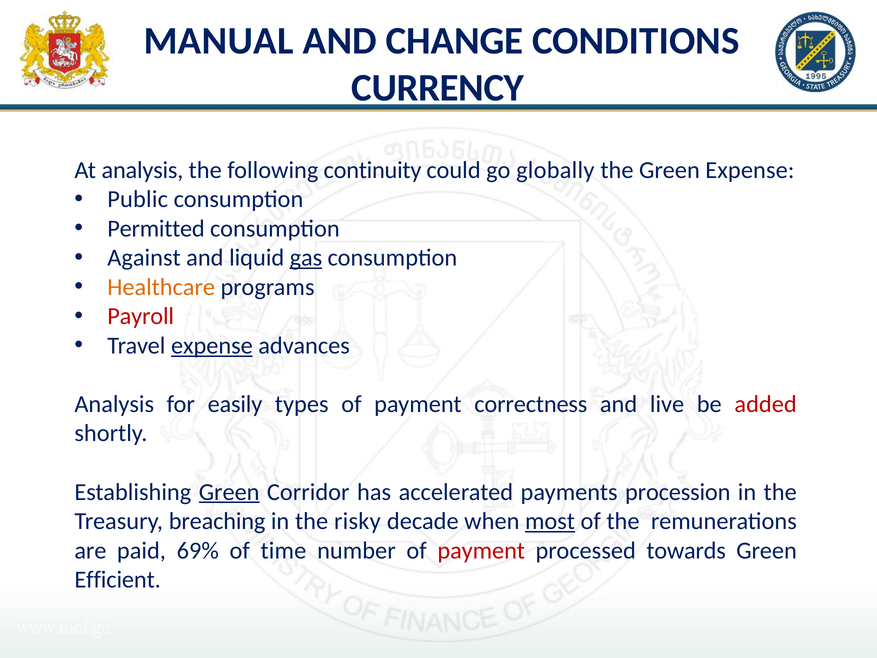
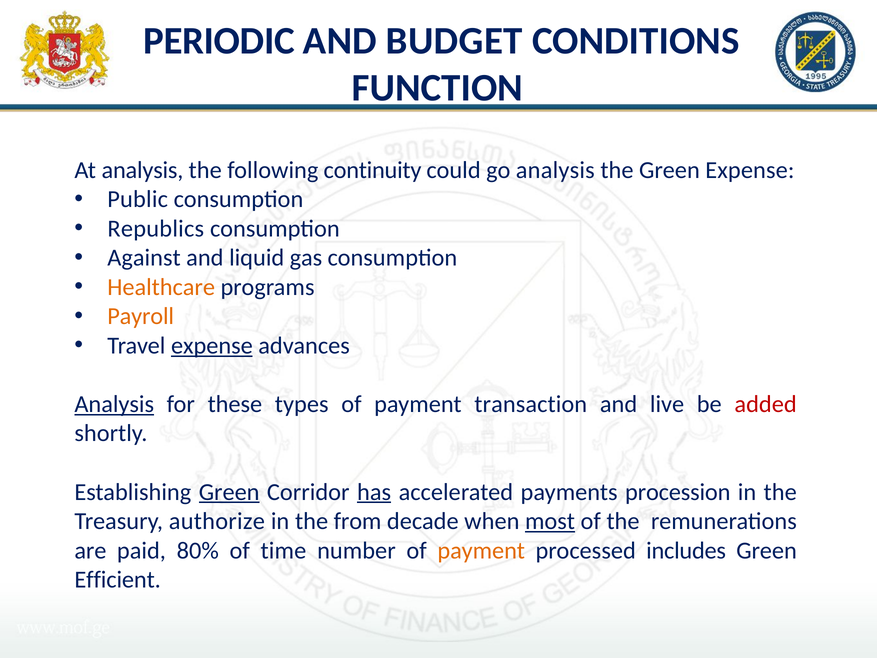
MANUAL: MANUAL -> PERIODIC
CHANGE: CHANGE -> BUDGET
CURRENCY: CURRENCY -> FUNCTION
go globally: globally -> analysis
Permitted: Permitted -> Republics
gas underline: present -> none
Payroll colour: red -> orange
Analysis at (114, 404) underline: none -> present
easily: easily -> these
correctness: correctness -> transaction
has underline: none -> present
breaching: breaching -> authorize
risky: risky -> from
69%: 69% -> 80%
payment at (481, 550) colour: red -> orange
towards: towards -> includes
